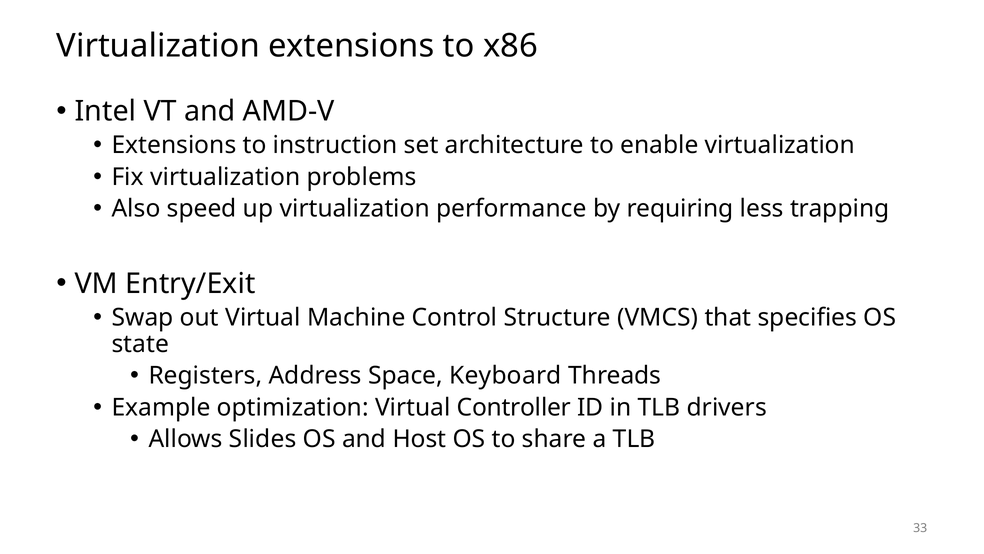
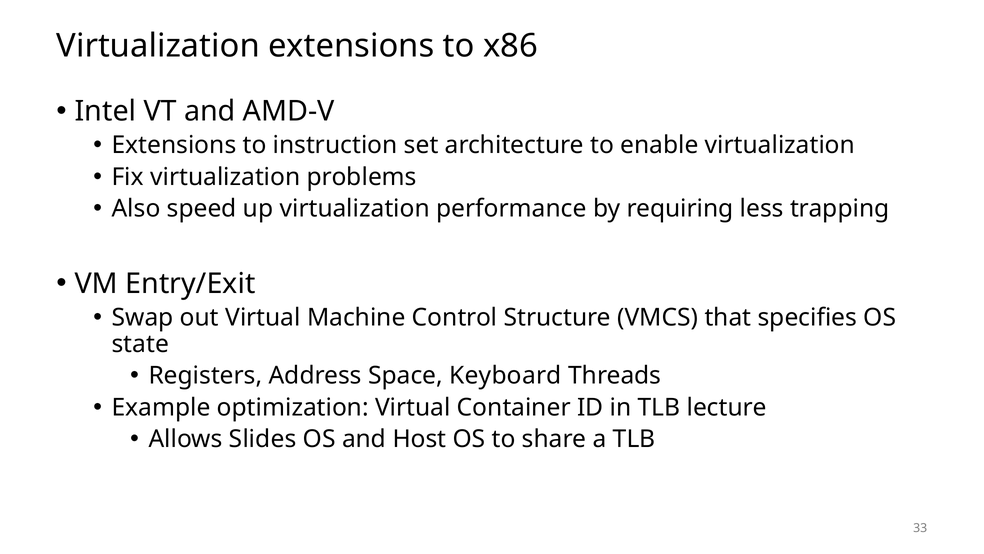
Controller: Controller -> Container
drivers: drivers -> lecture
